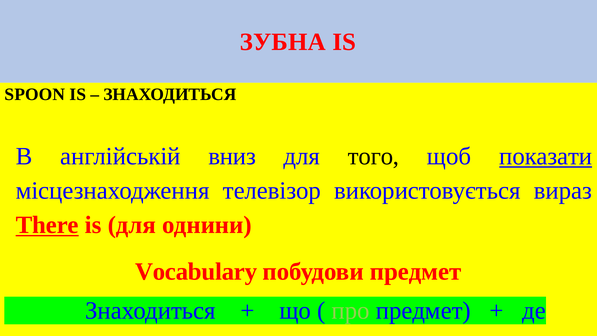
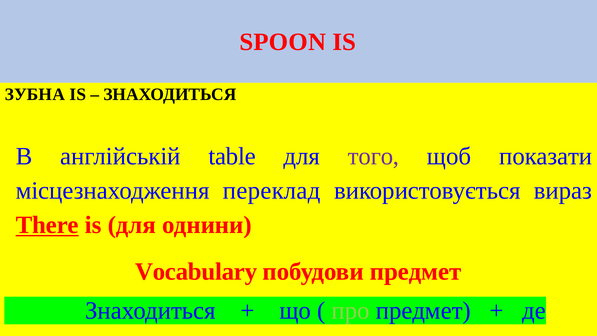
ЗУБНА: ЗУБНА -> SPOON
SPOON: SPOON -> ЗУБНА
вниз: вниз -> table
того colour: black -> purple
показати underline: present -> none
телевізор: телевізор -> переклад
